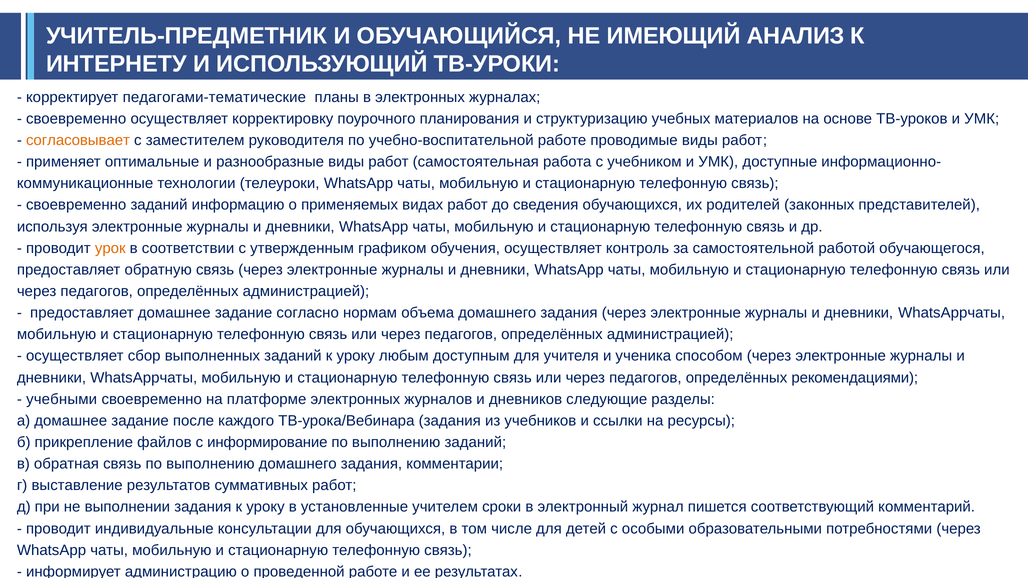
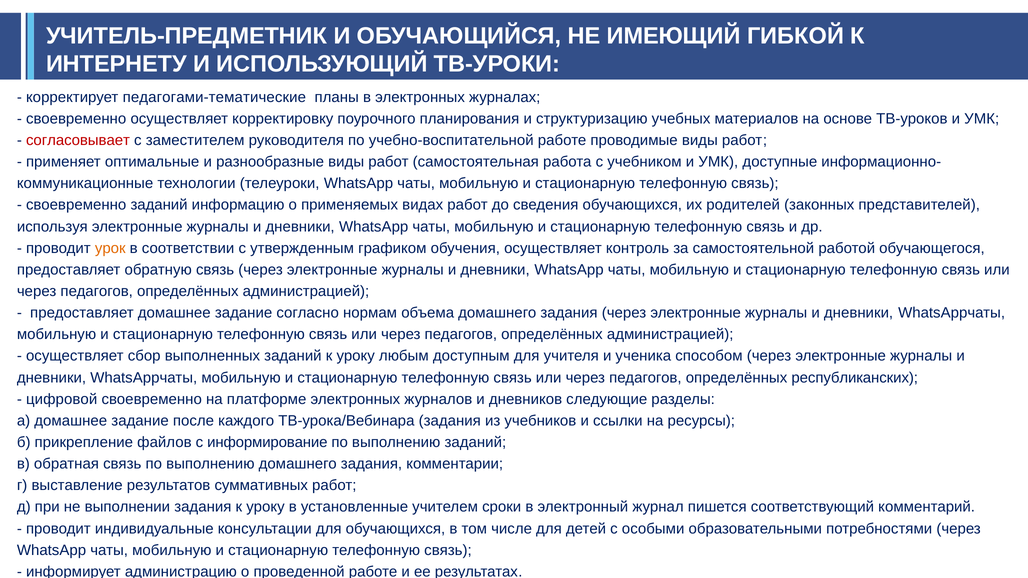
АНАЛИЗ: АНАЛИЗ -> ГИБКОЙ
согласовывает colour: orange -> red
рекомендациями: рекомендациями -> республиканских
учебными: учебными -> цифровой
